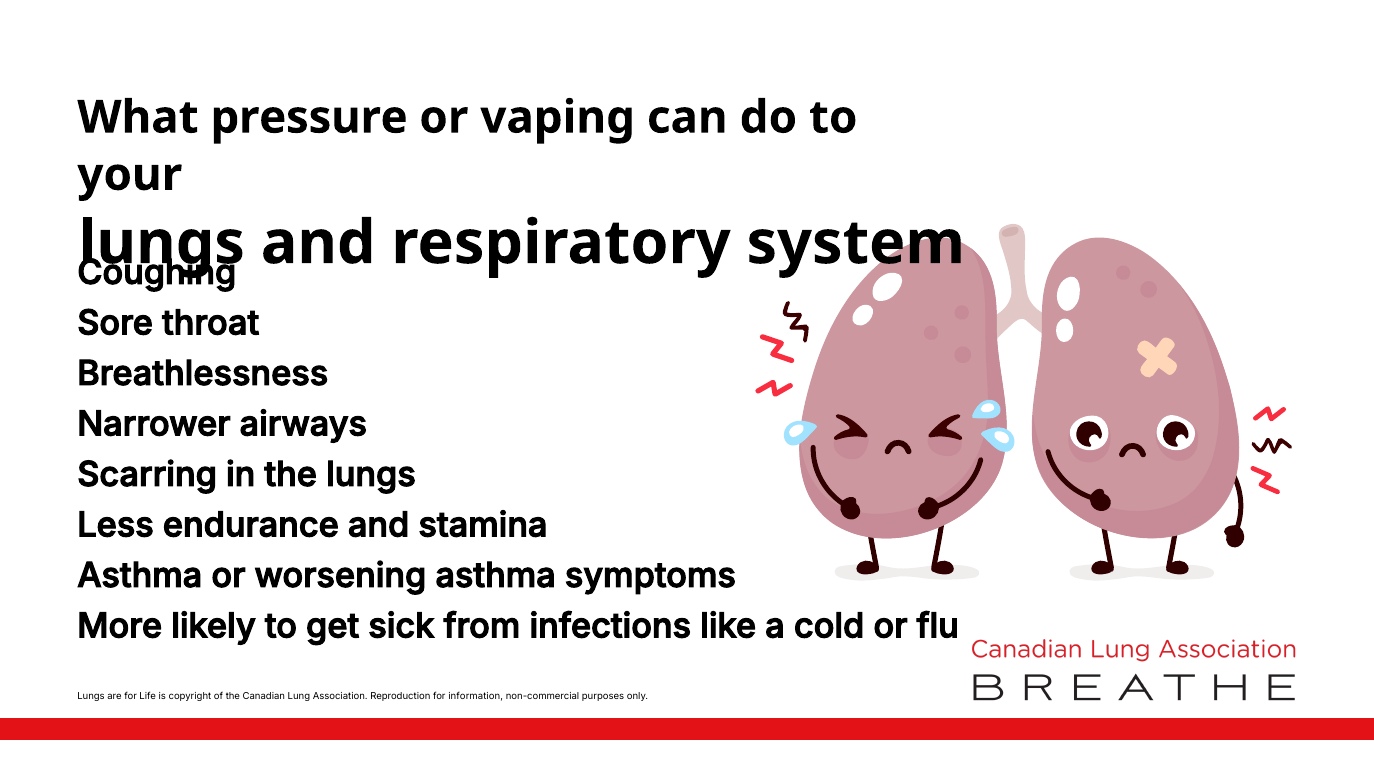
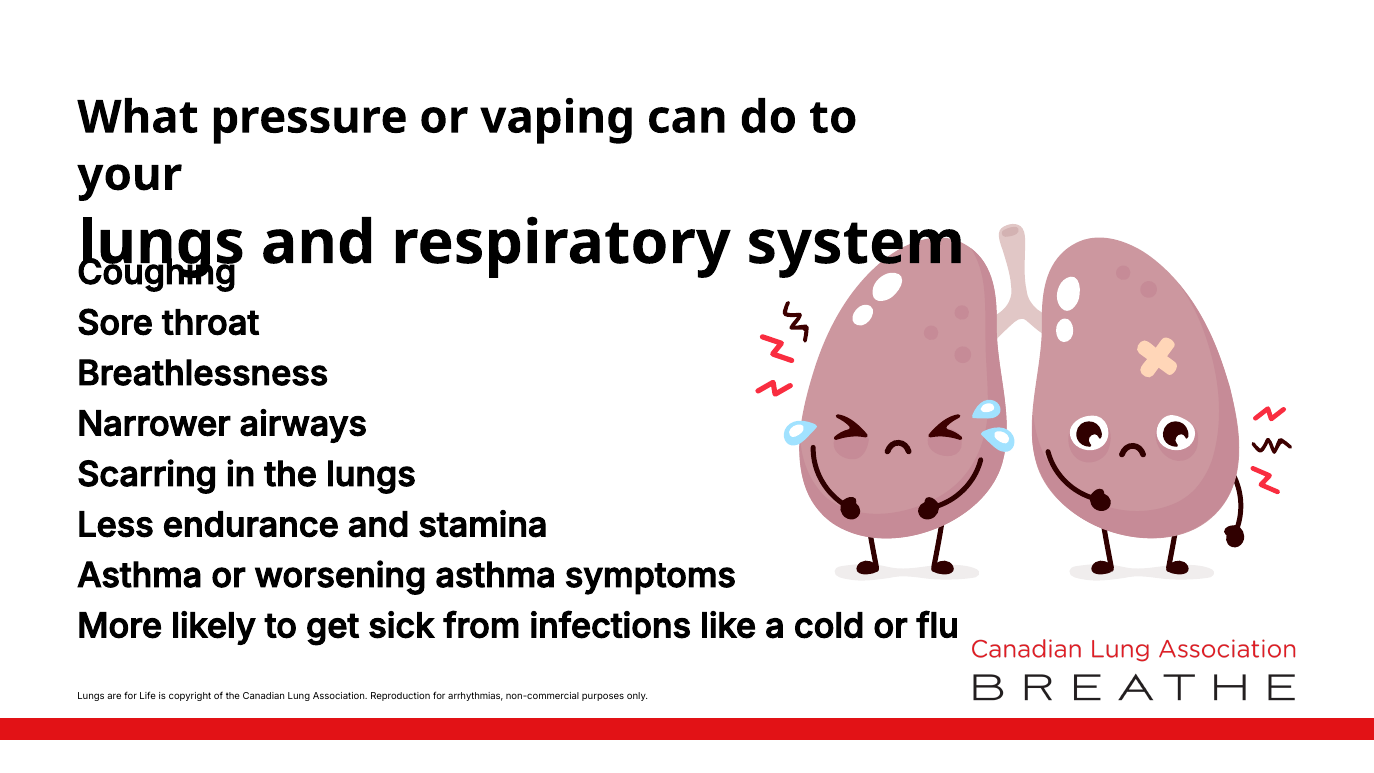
information: information -> arrhythmias
